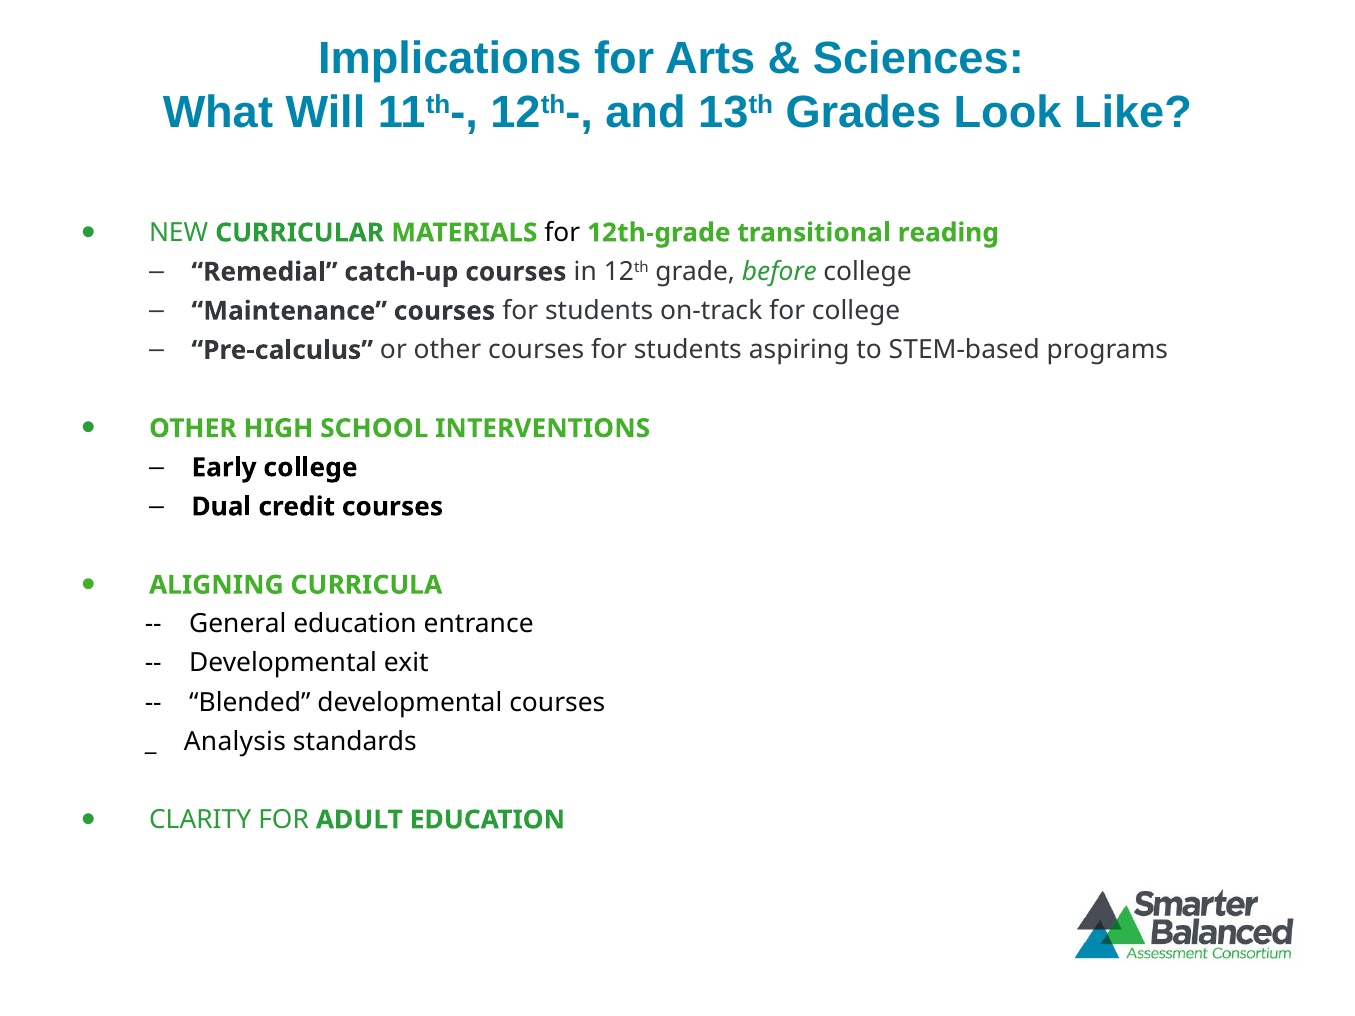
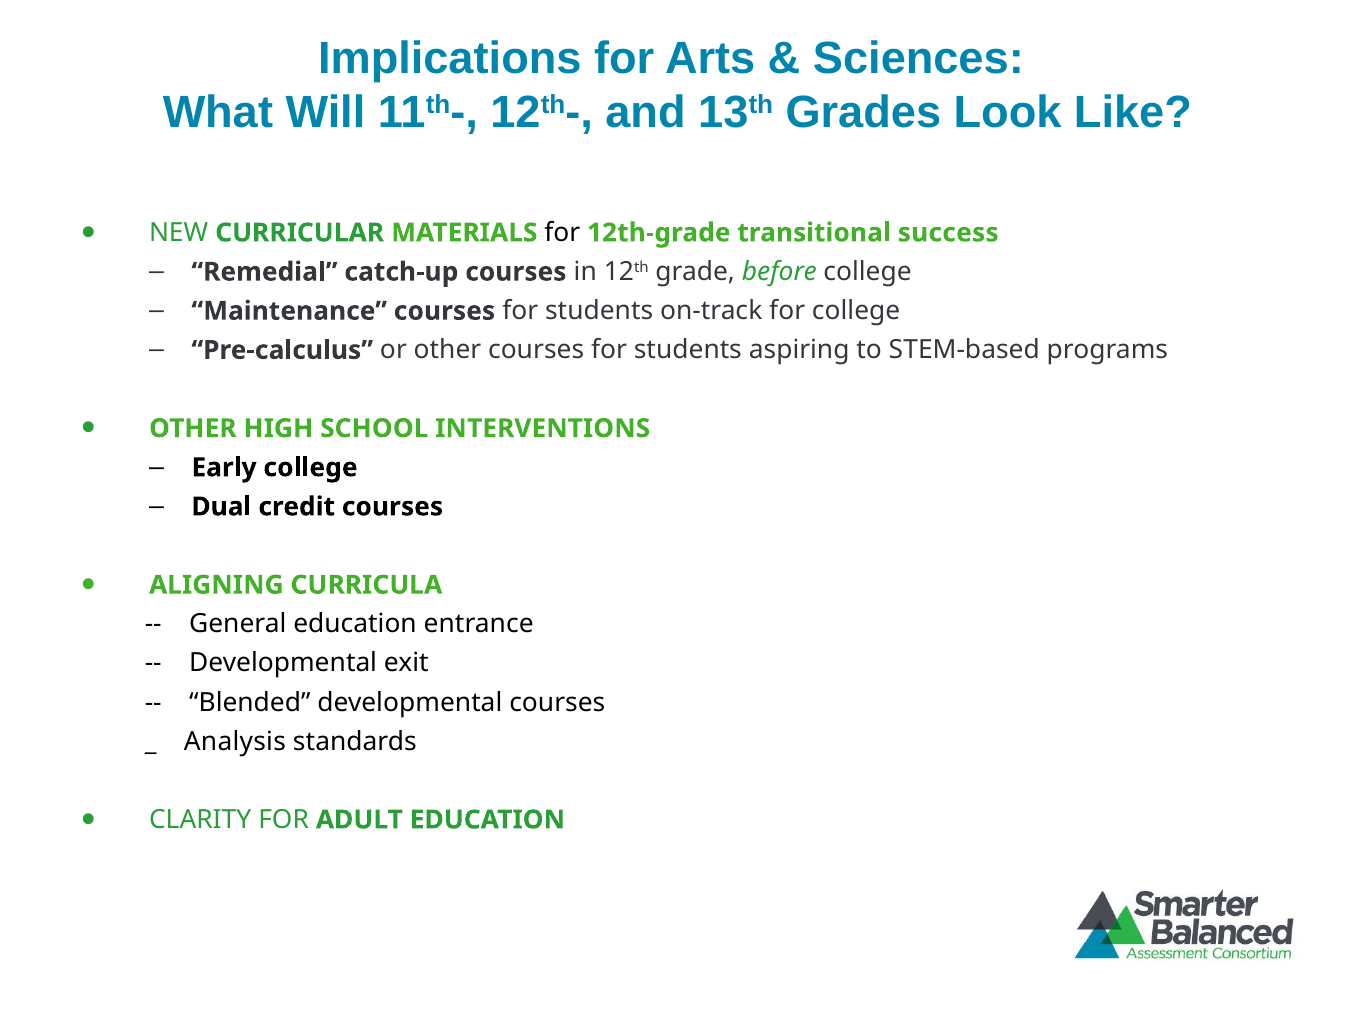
reading: reading -> success
